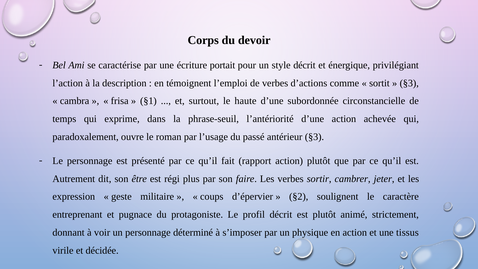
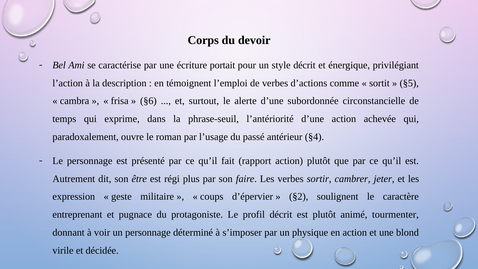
§3 at (409, 83): §3 -> §5
§1: §1 -> §6
haute: haute -> alerte
antérieur §3: §3 -> §4
strictement: strictement -> tourmenter
tissus: tissus -> blond
